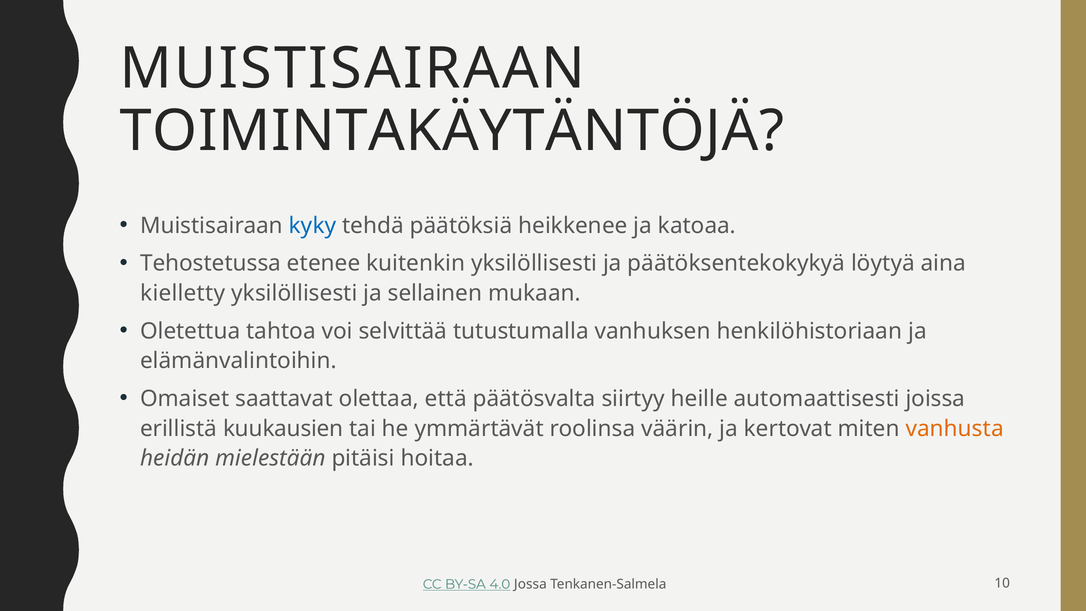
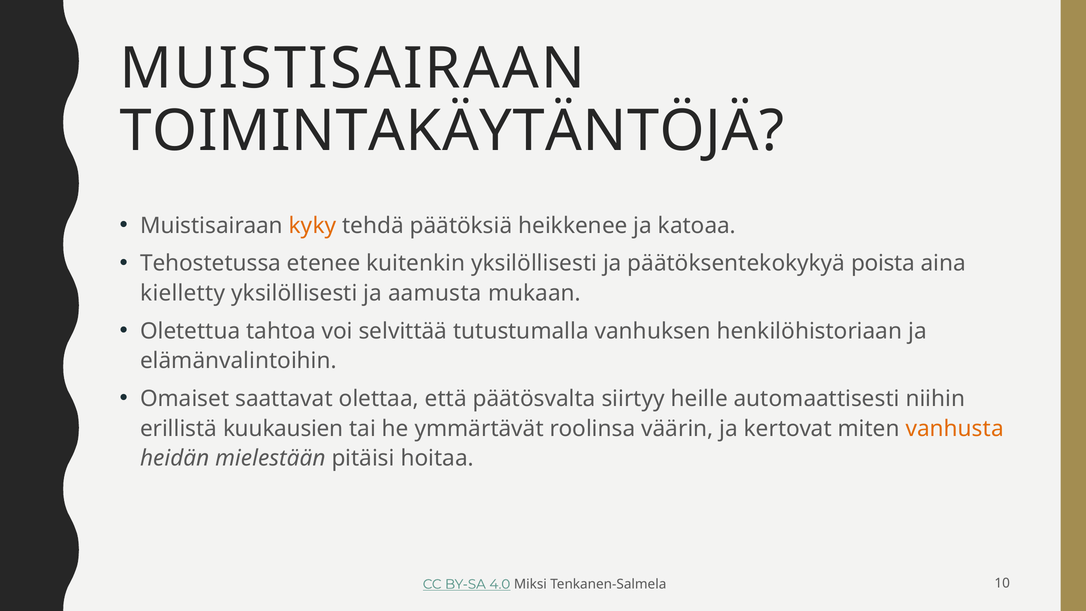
kyky colour: blue -> orange
löytyä: löytyä -> poista
sellainen: sellainen -> aamusta
joissa: joissa -> niihin
Jossa: Jossa -> Miksi
